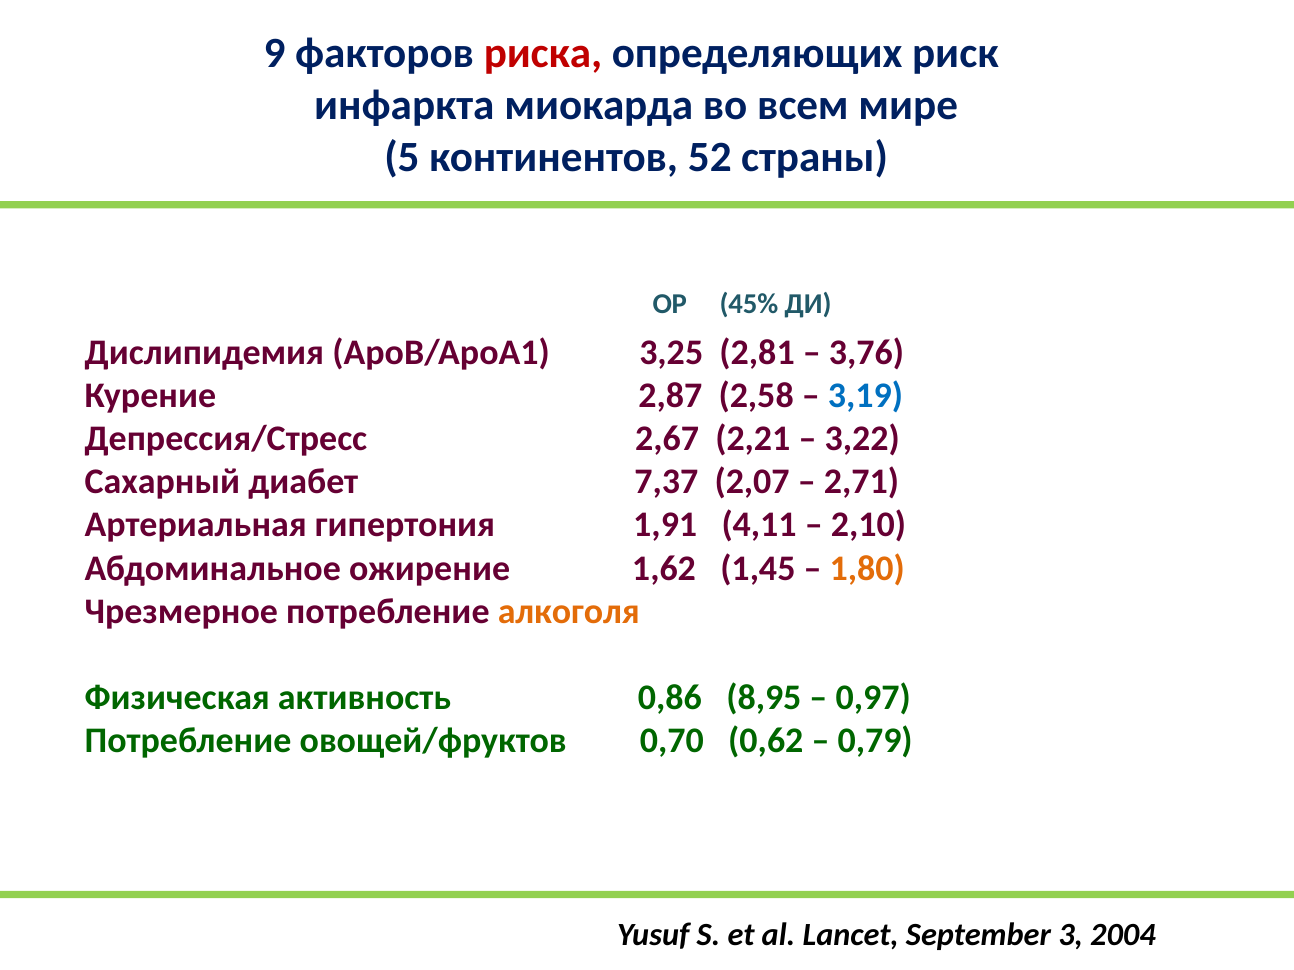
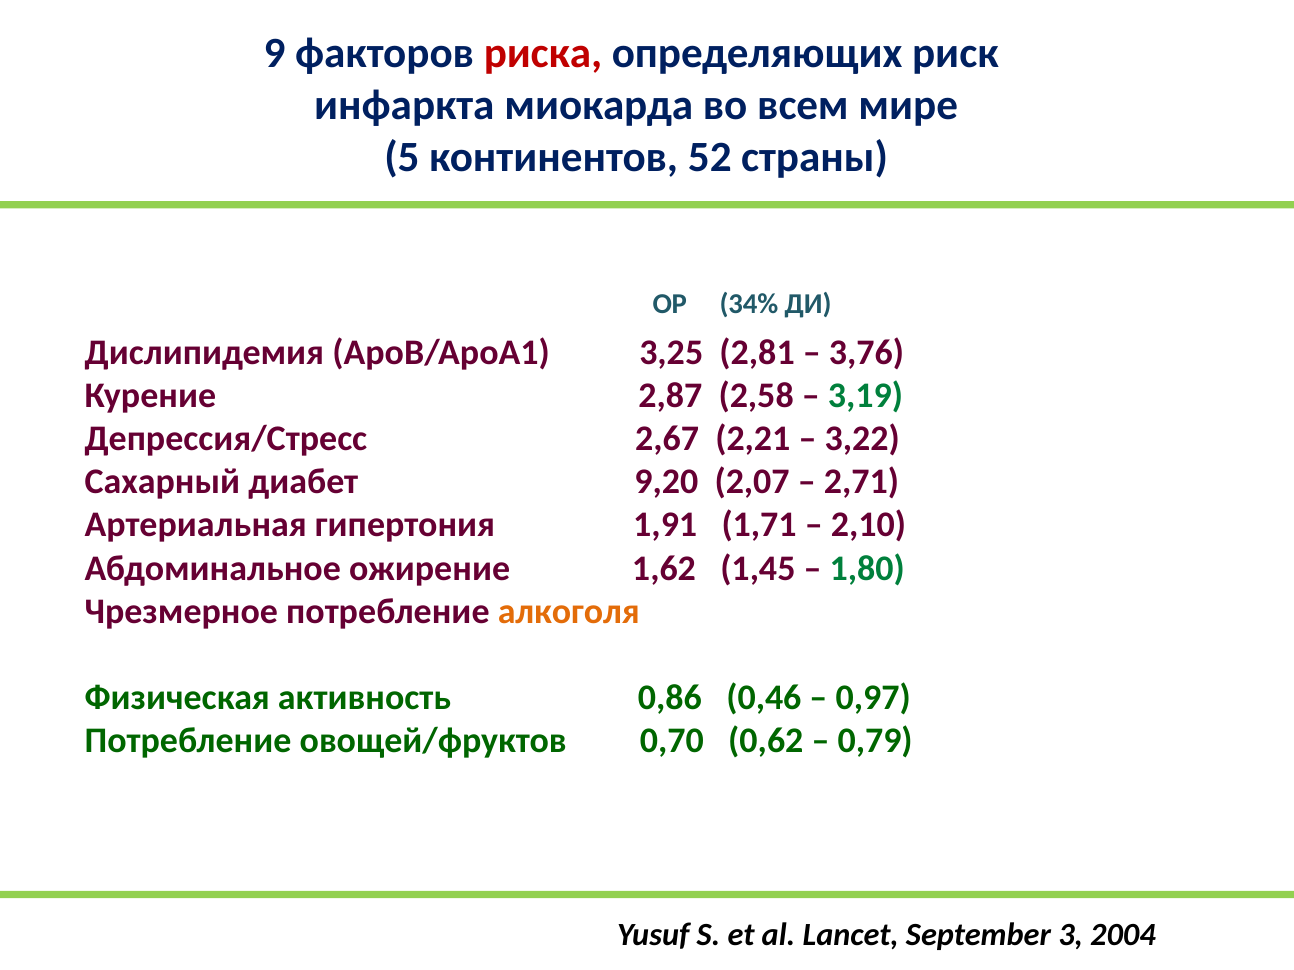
45%: 45% -> 34%
3,19 colour: blue -> green
7,37: 7,37 -> 9,20
4,11: 4,11 -> 1,71
1,80 colour: orange -> green
8,95: 8,95 -> 0,46
